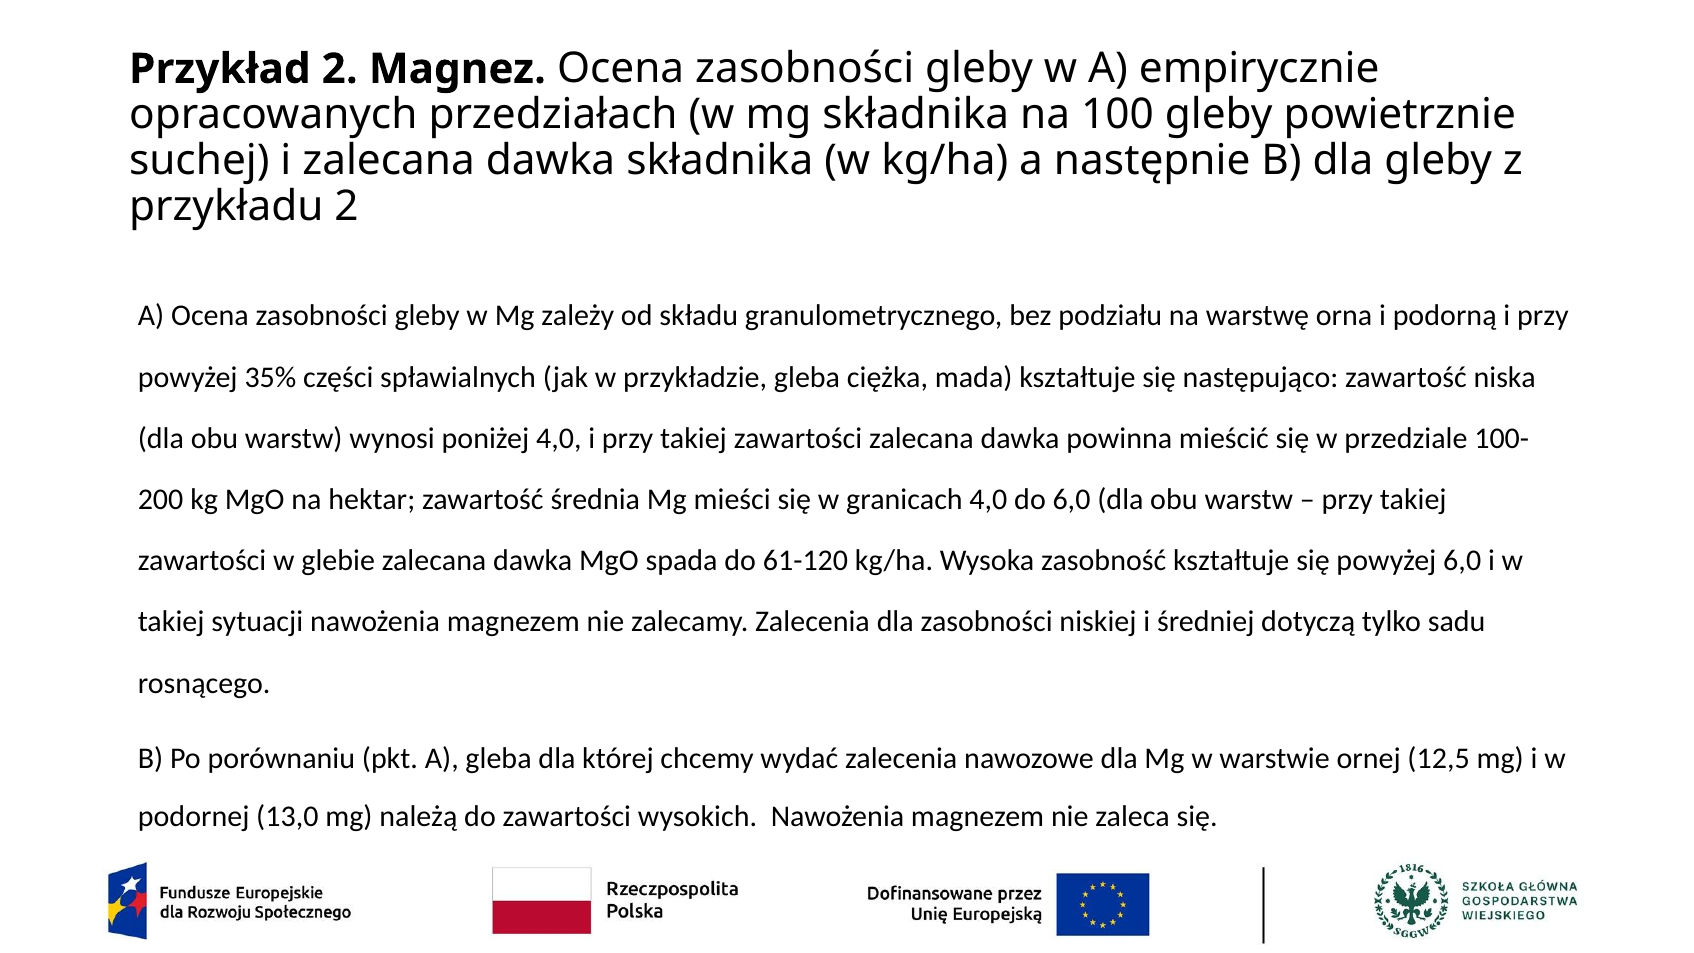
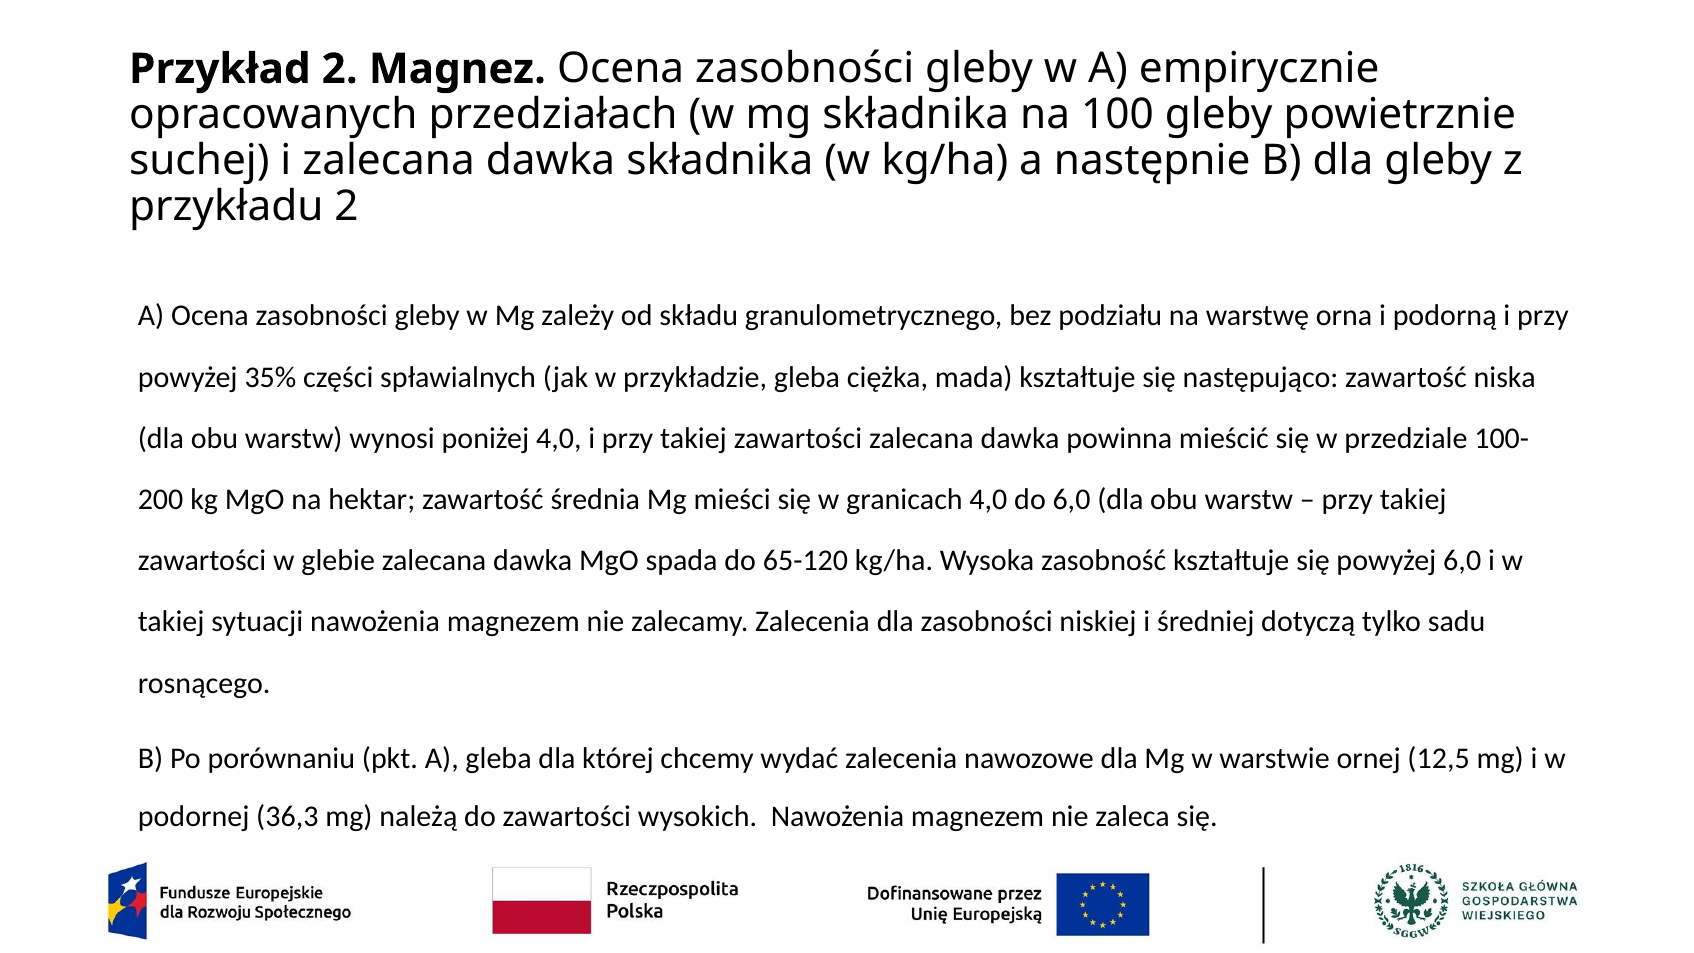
61-120: 61-120 -> 65-120
13,0: 13,0 -> 36,3
